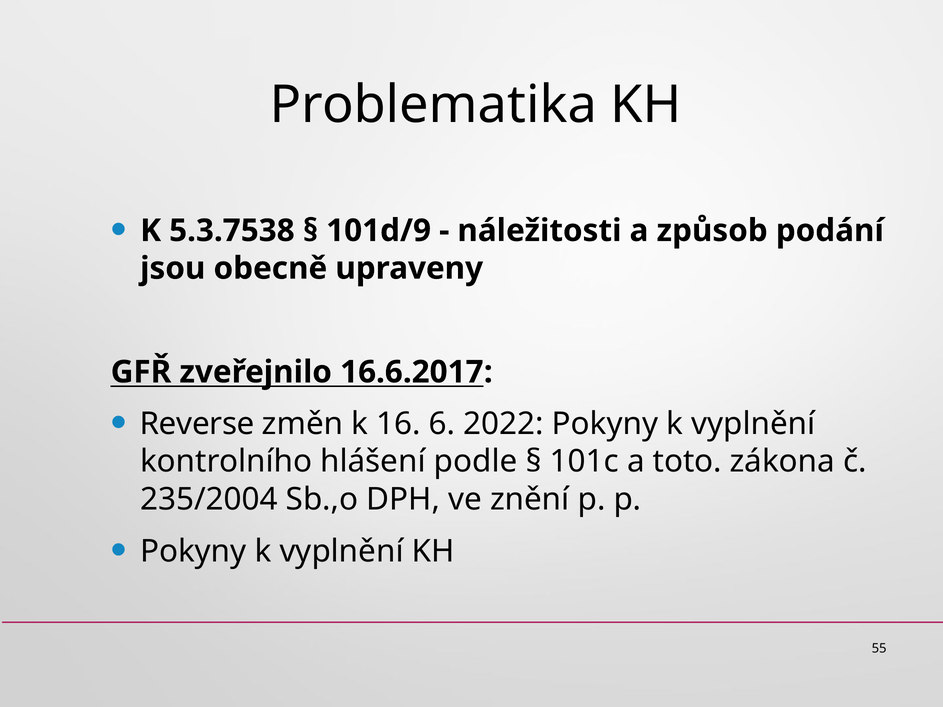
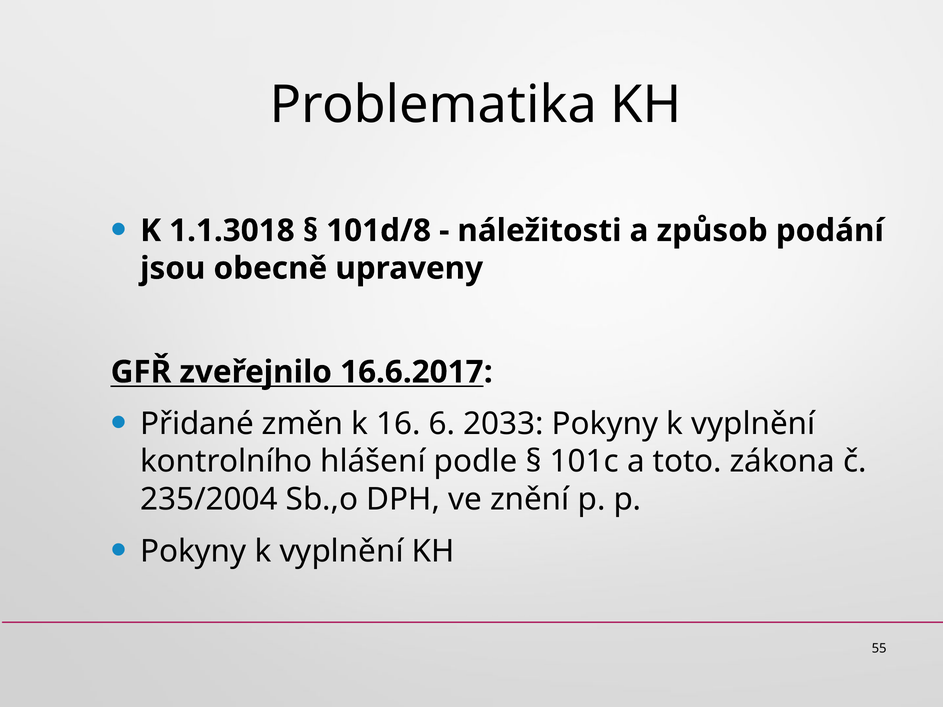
5.3.7538: 5.3.7538 -> 1.1.3018
101d/9: 101d/9 -> 101d/8
Reverse: Reverse -> Přidané
2022: 2022 -> 2033
